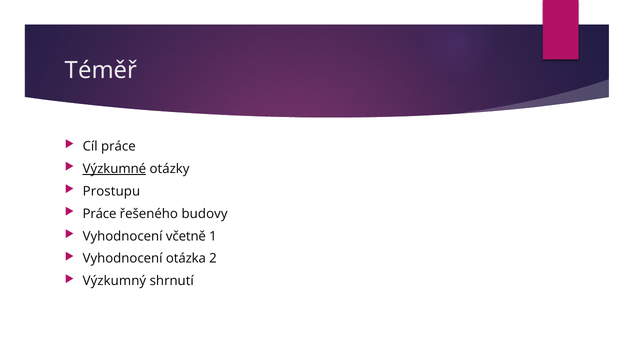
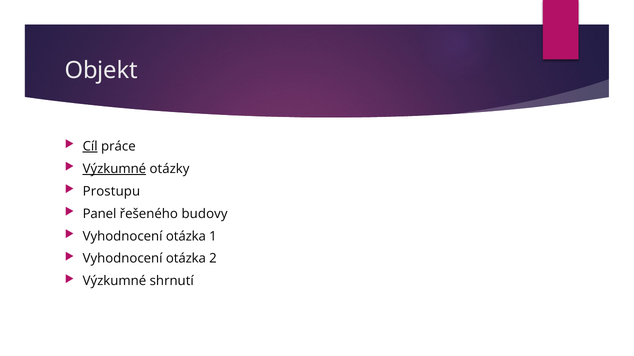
Téměř: Téměř -> Objekt
Cíl underline: none -> present
Práce at (100, 214): Práce -> Panel
včetně at (186, 237): včetně -> otázka
Výzkumný at (114, 282): Výzkumný -> Výzkumné
